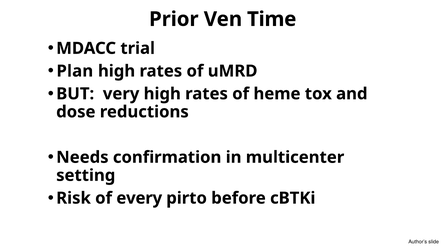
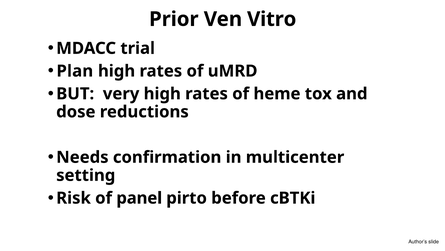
Time: Time -> Vitro
every: every -> panel
